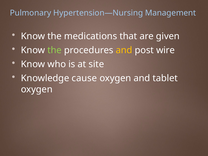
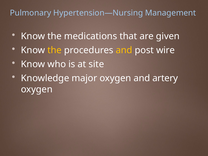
the at (55, 50) colour: light green -> yellow
cause: cause -> major
tablet: tablet -> artery
